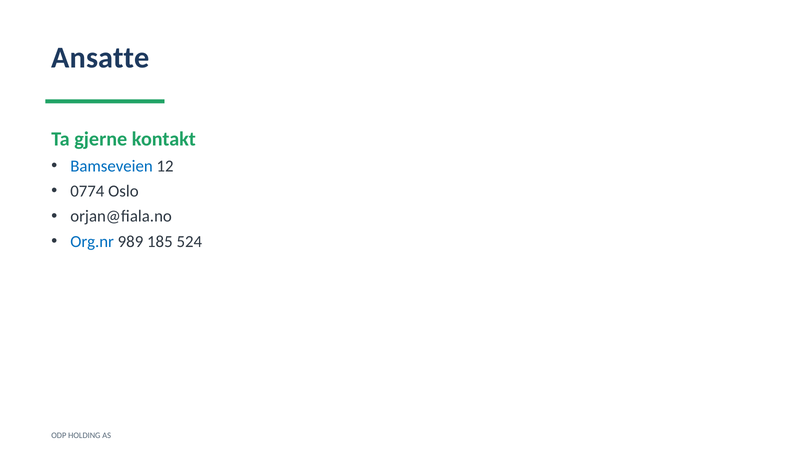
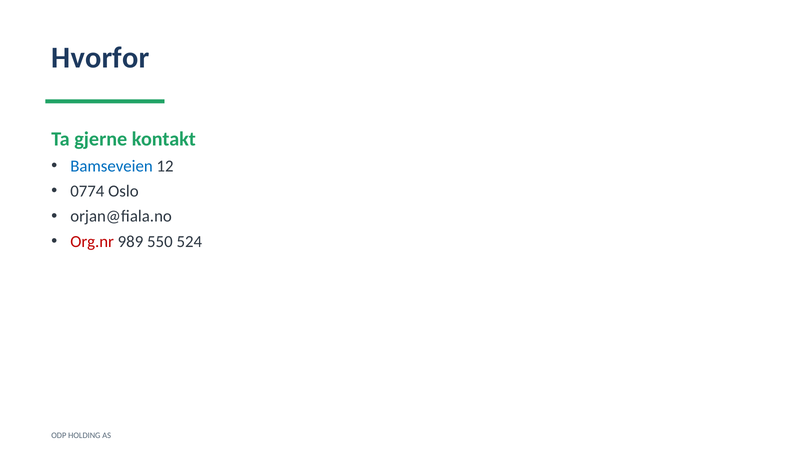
Ansatte: Ansatte -> Hvorfor
Org.nr colour: blue -> red
185: 185 -> 550
